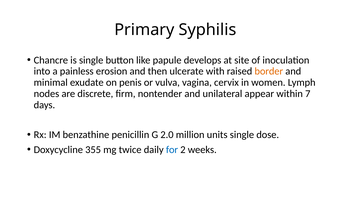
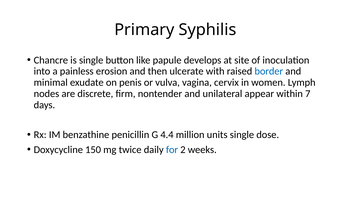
border colour: orange -> blue
2.0: 2.0 -> 4.4
355: 355 -> 150
